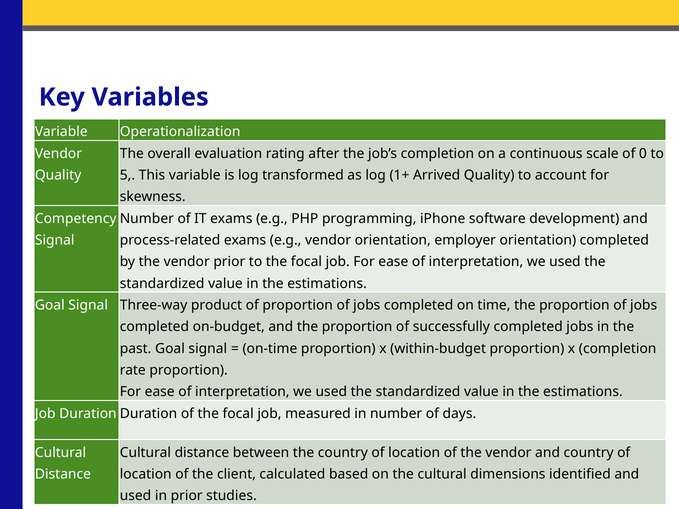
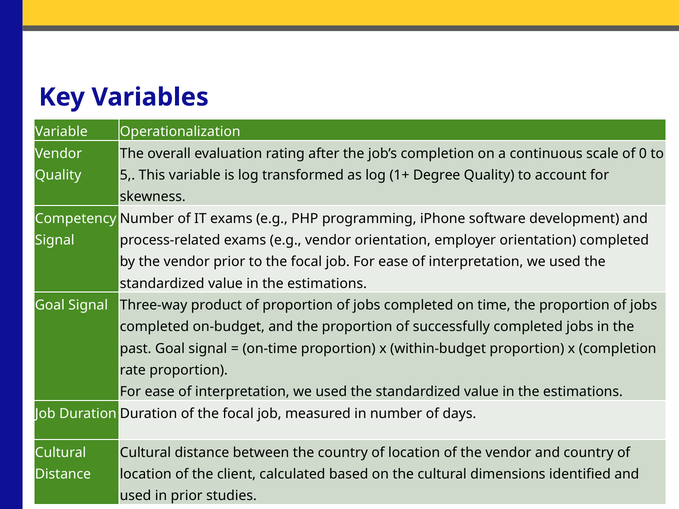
Arrived: Arrived -> Degree
